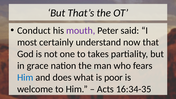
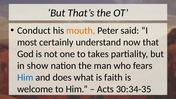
mouth colour: purple -> orange
grace: grace -> show
poor: poor -> faith
16:34-35: 16:34-35 -> 30:34-35
